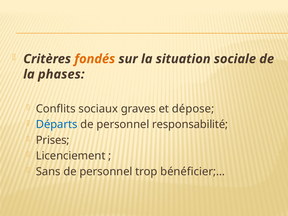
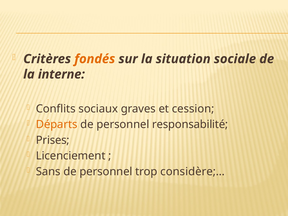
phases: phases -> interne
dépose: dépose -> cession
Départs colour: blue -> orange
bénéficier;…: bénéficier;… -> considère;…
